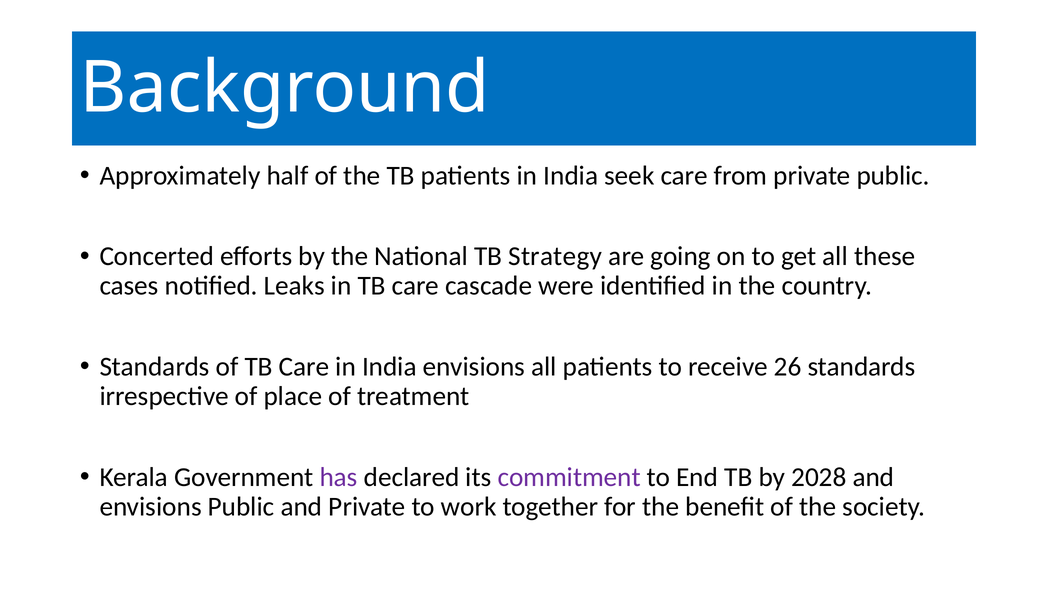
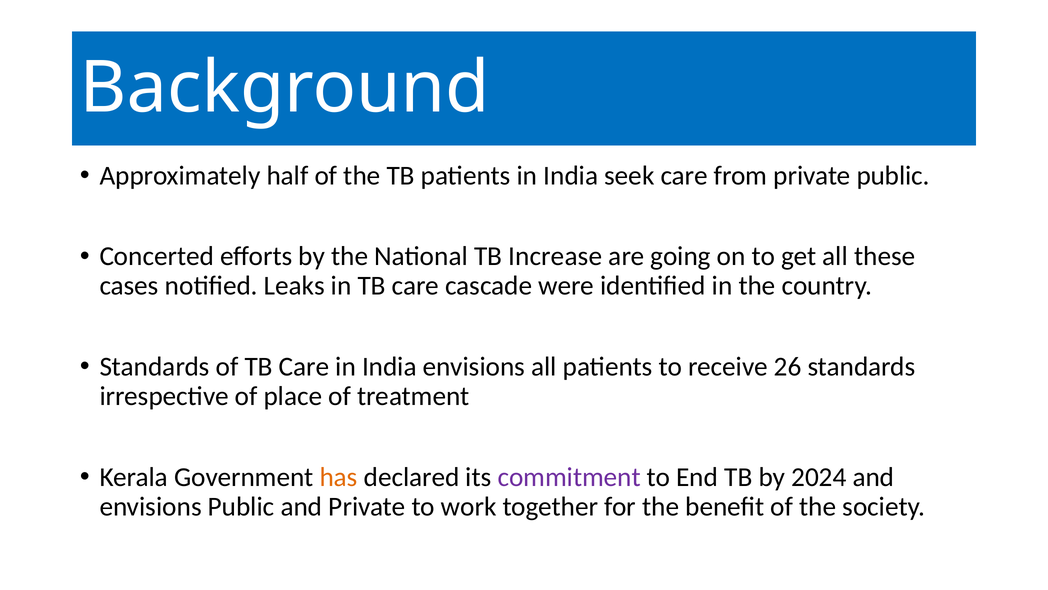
Strategy: Strategy -> Increase
has colour: purple -> orange
2028: 2028 -> 2024
